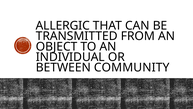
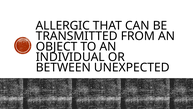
COMMUNITY: COMMUNITY -> UNEXPECTED
